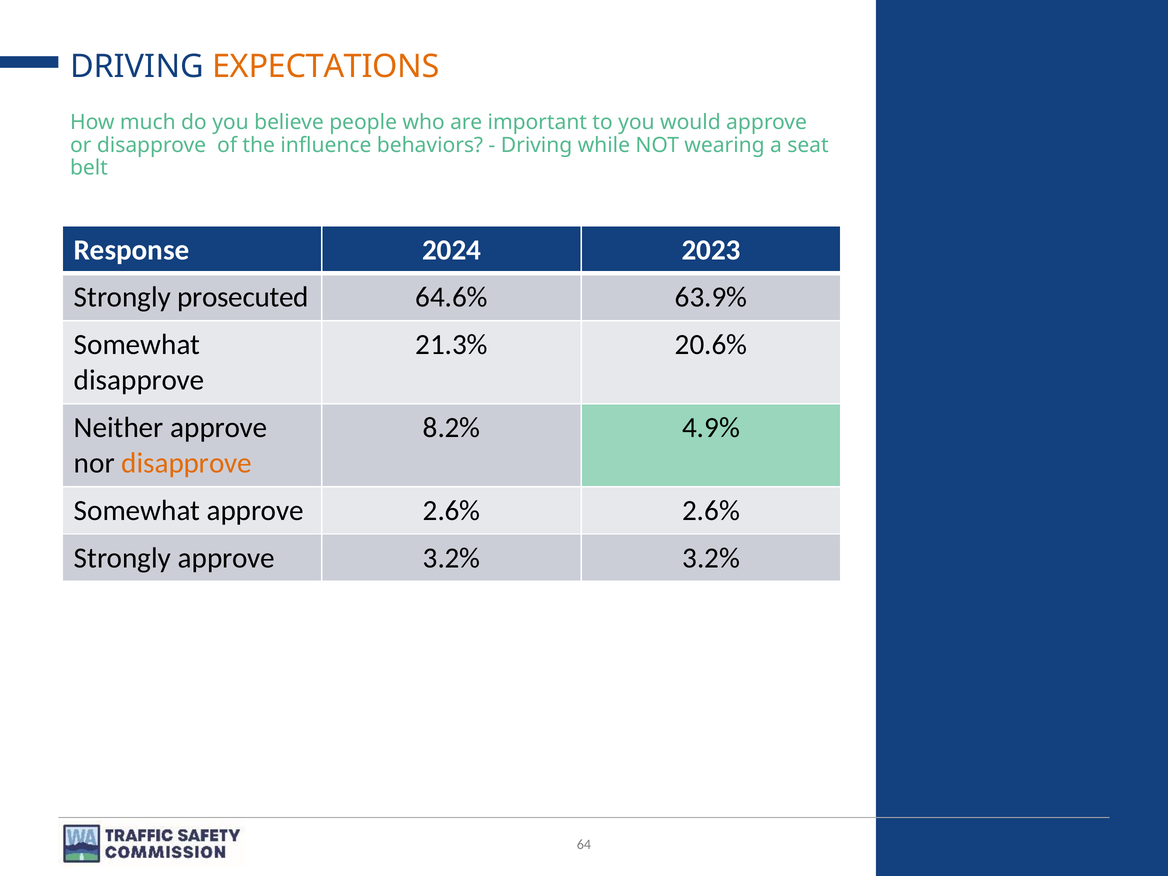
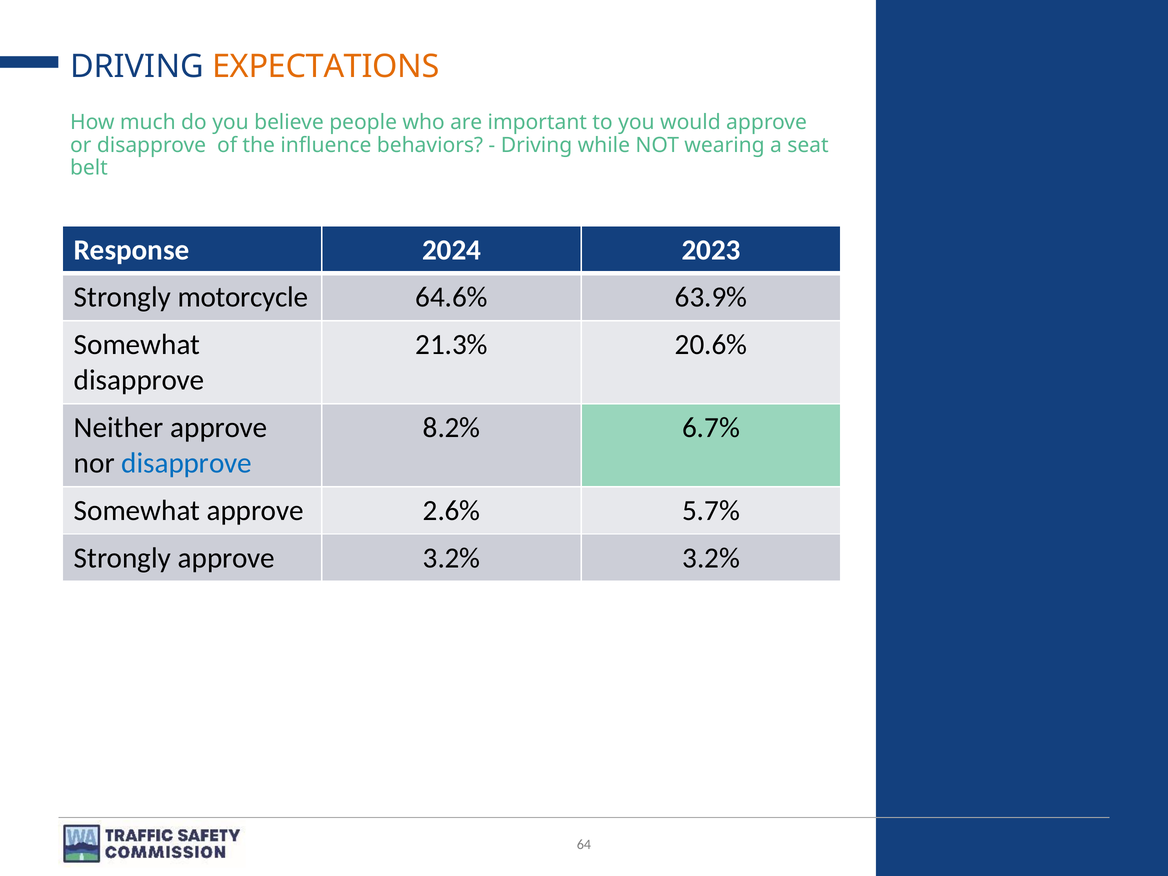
prosecuted: prosecuted -> motorcycle
4.9%: 4.9% -> 6.7%
disapprove at (187, 463) colour: orange -> blue
2.6% 2.6%: 2.6% -> 5.7%
